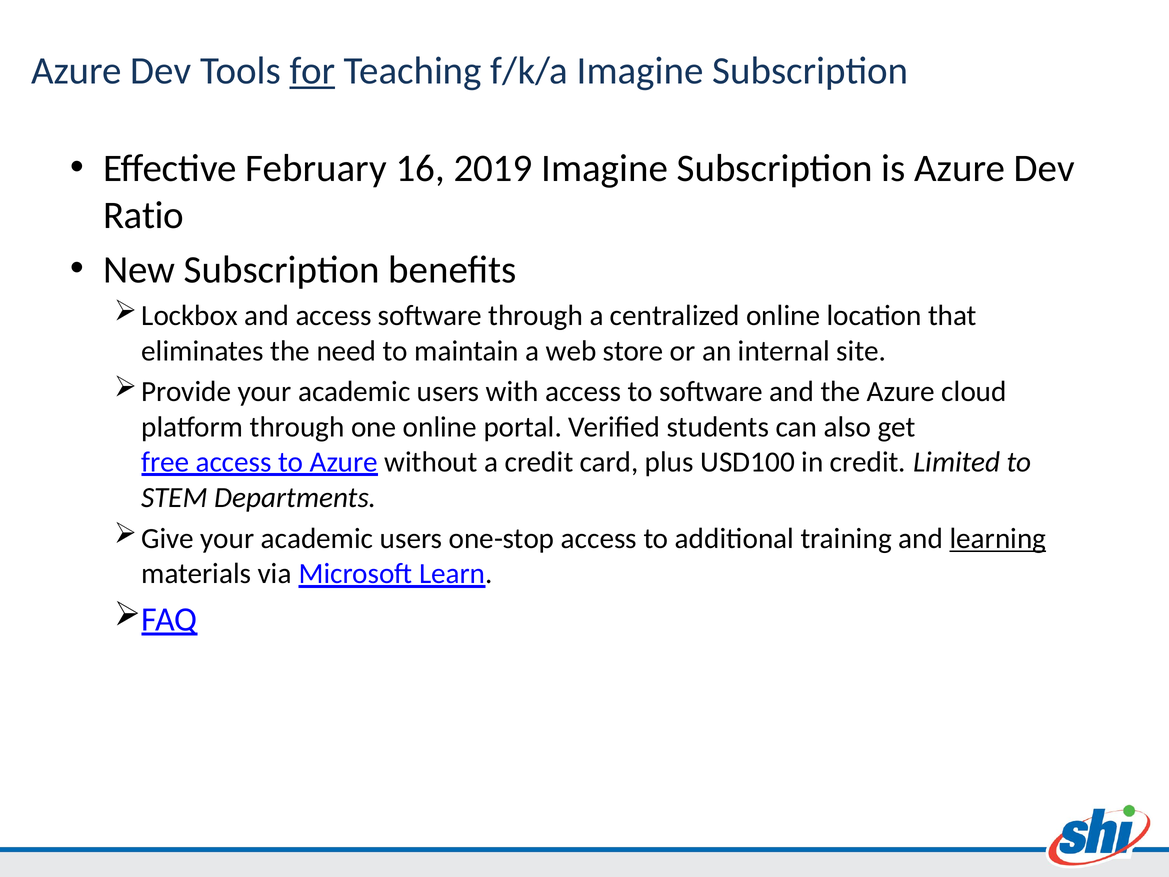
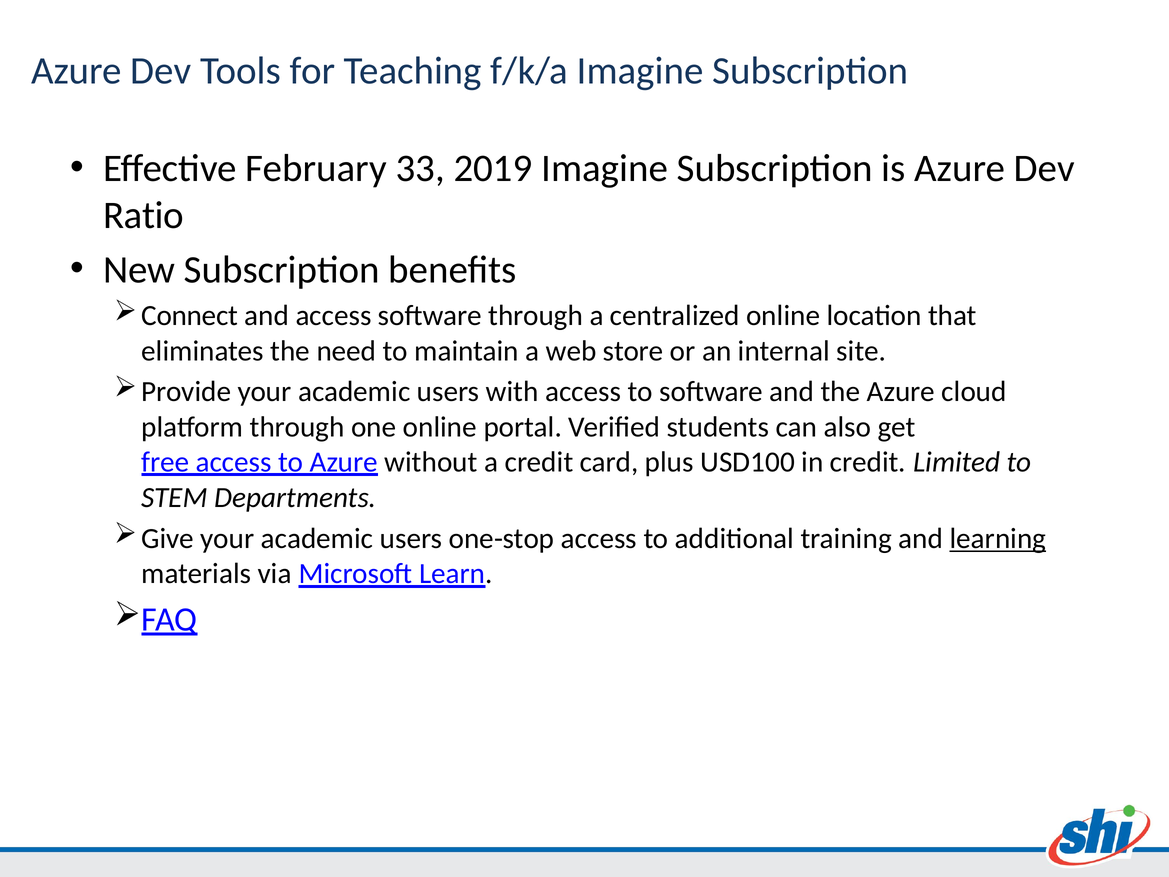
for underline: present -> none
16: 16 -> 33
Lockbox: Lockbox -> Connect
